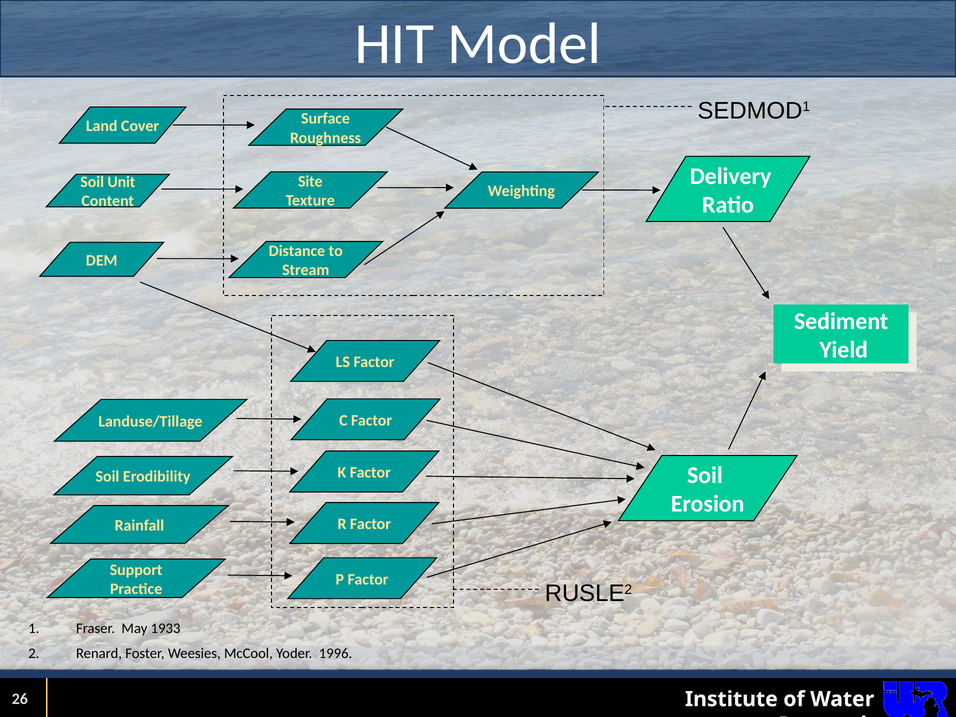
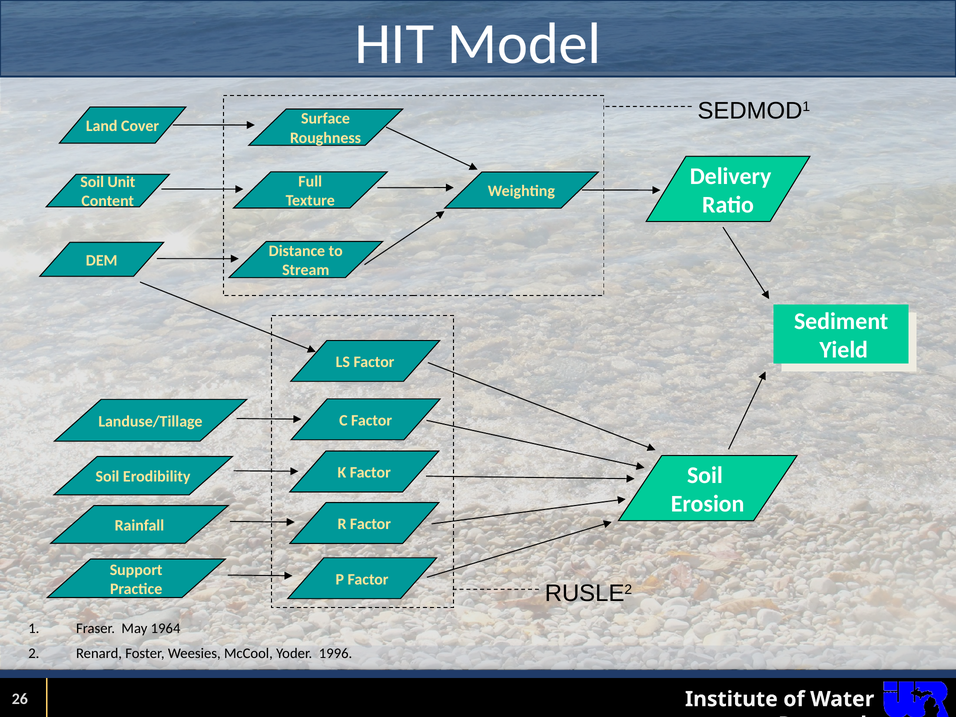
Site: Site -> Full
1933: 1933 -> 1964
